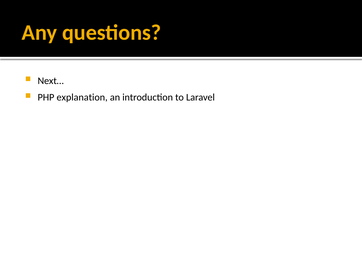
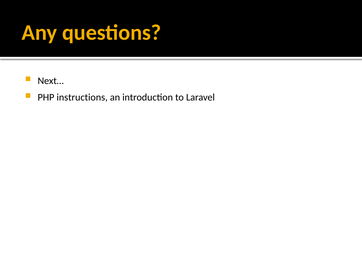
explanation: explanation -> instructions
